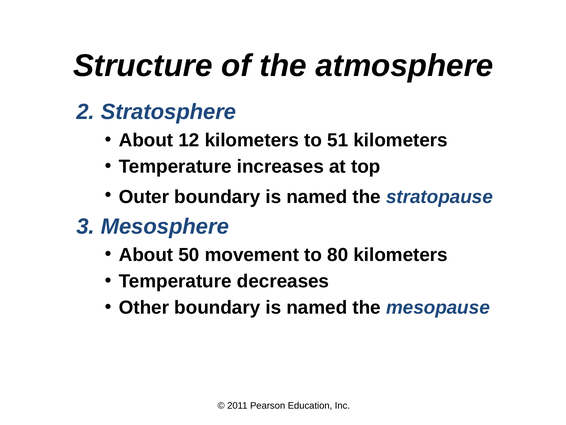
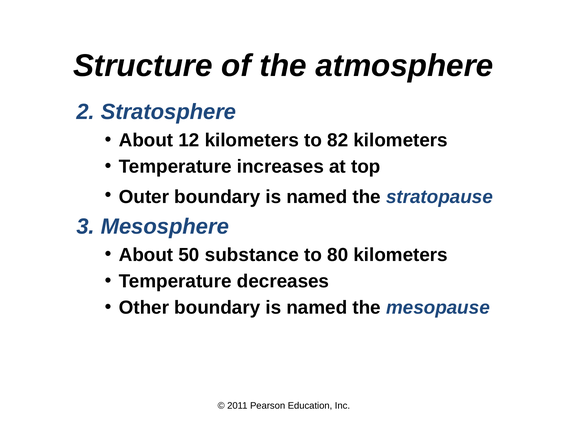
51: 51 -> 82
movement: movement -> substance
